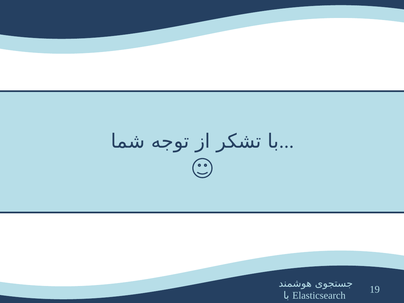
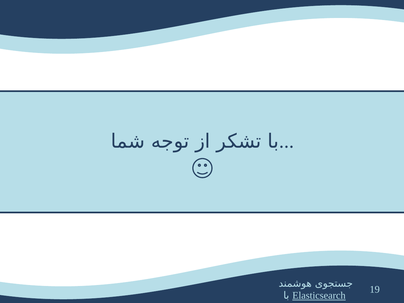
Elasticsearch underline: none -> present
